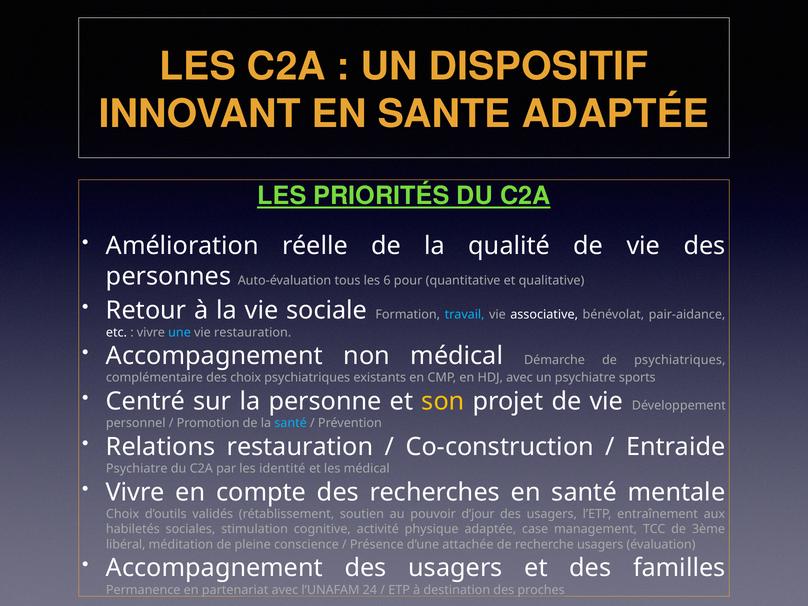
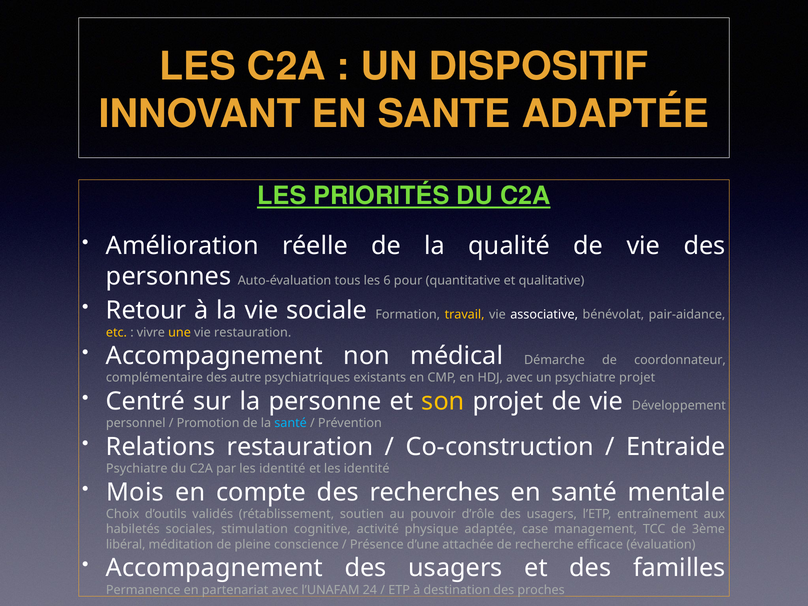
travail colour: light blue -> yellow
etc colour: white -> yellow
une colour: light blue -> yellow
de psychiatriques: psychiatriques -> coordonnateur
des choix: choix -> autre
psychiatre sports: sports -> projet
et les médical: médical -> identité
Vivre at (135, 492): Vivre -> Mois
d’jour: d’jour -> d’rôle
recherche usagers: usagers -> efficace
